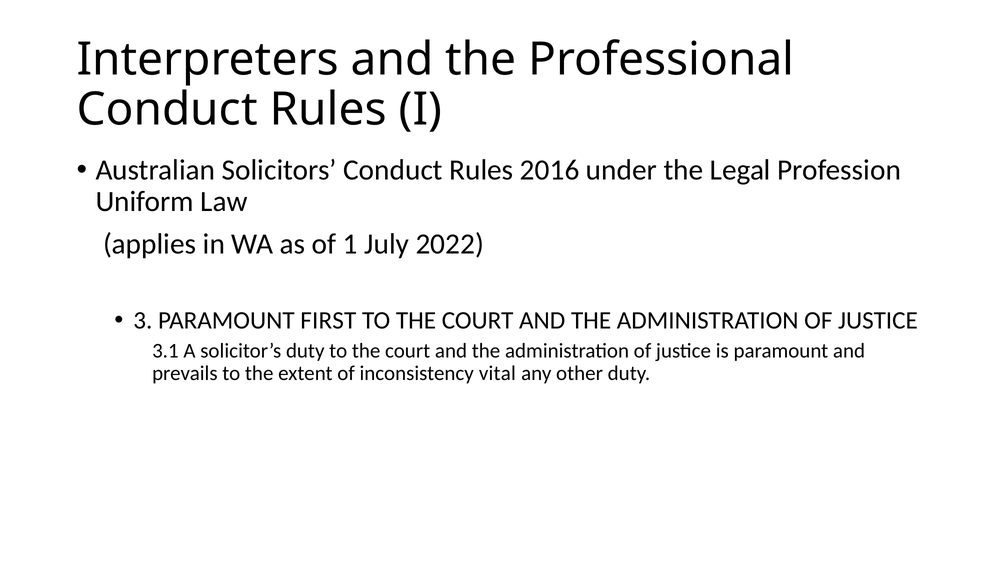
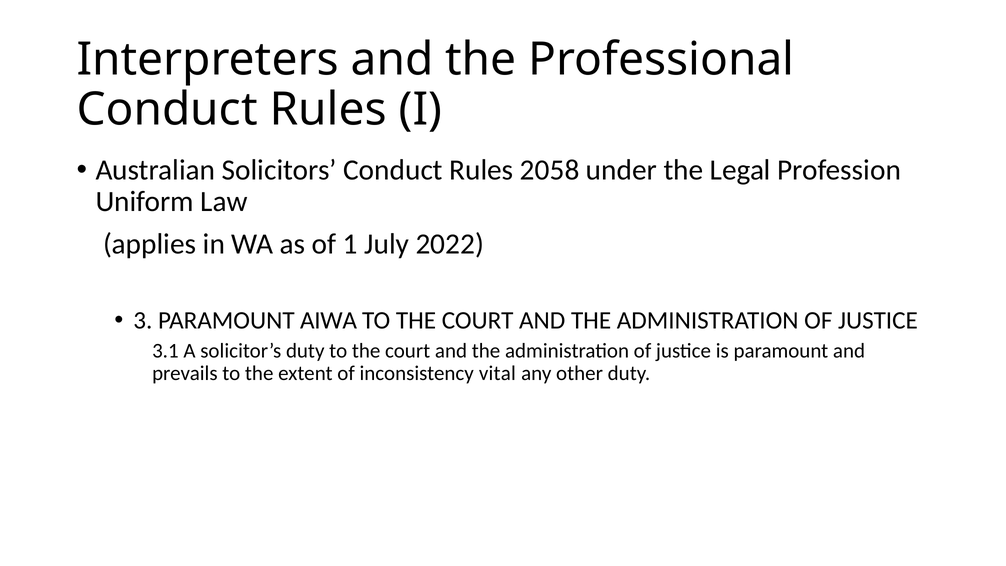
2016: 2016 -> 2058
FIRST: FIRST -> AIWA
